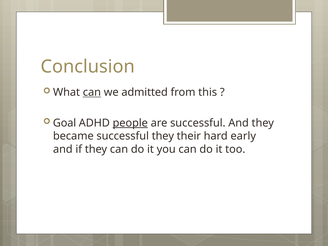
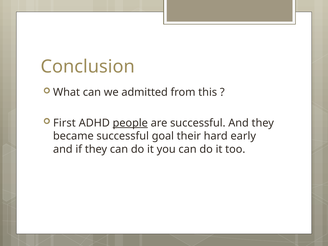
can at (92, 92) underline: present -> none
Goal: Goal -> First
successful they: they -> goal
